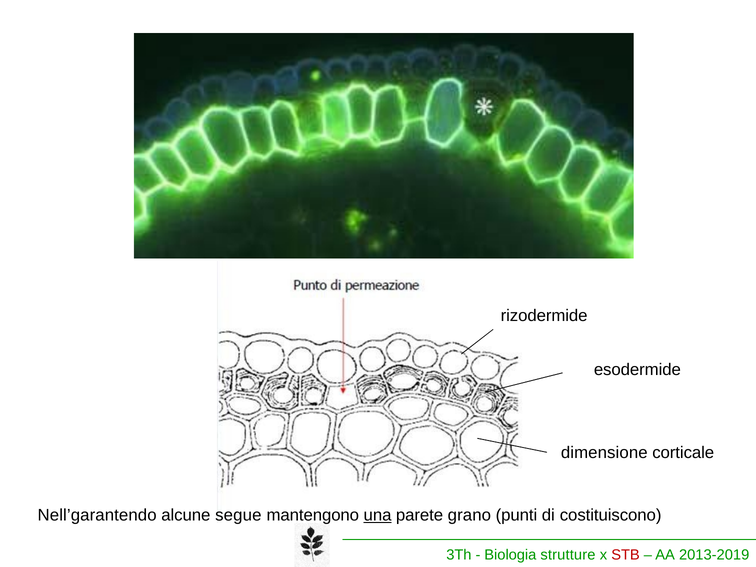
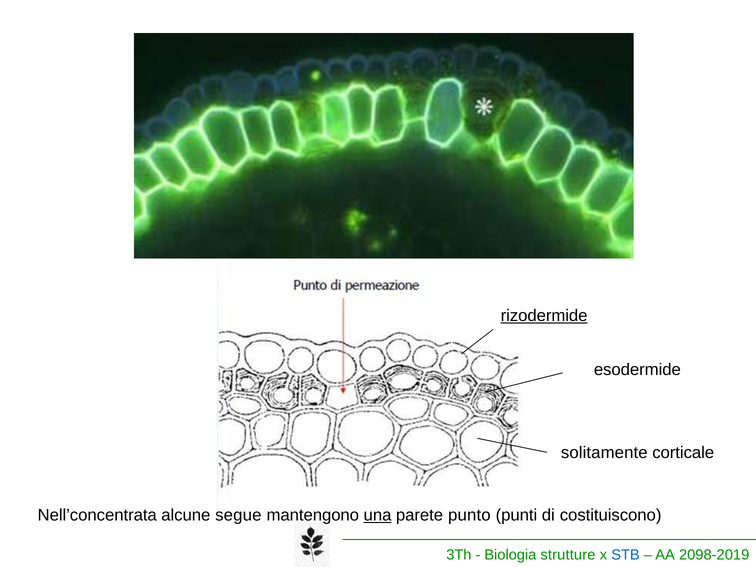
rizodermide underline: none -> present
dimensione: dimensione -> solitamente
Nell’garantendo: Nell’garantendo -> Nell’concentrata
grano: grano -> punto
STB colour: red -> blue
2013-2019: 2013-2019 -> 2098-2019
